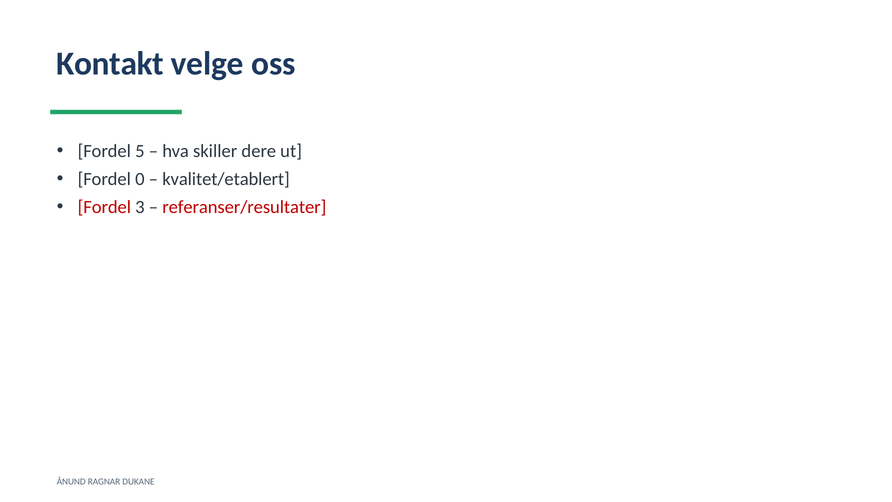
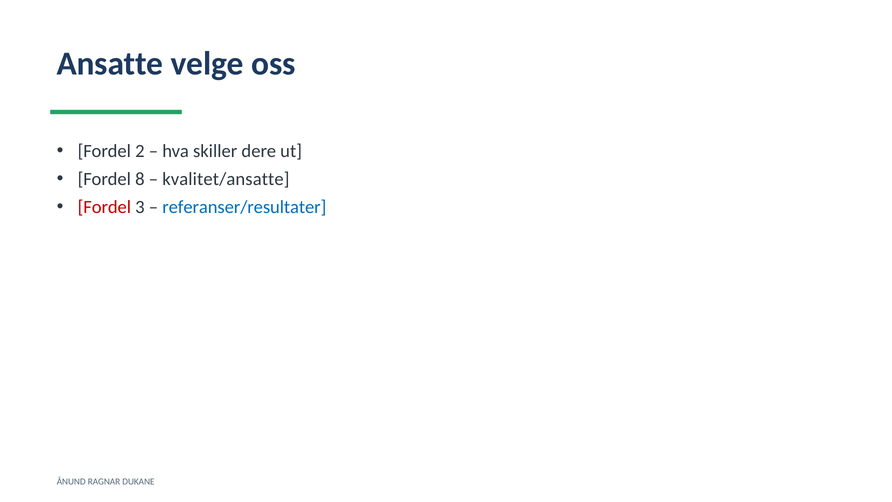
Kontakt: Kontakt -> Ansatte
5: 5 -> 2
0: 0 -> 8
kvalitet/etablert: kvalitet/etablert -> kvalitet/ansatte
referanser/resultater colour: red -> blue
